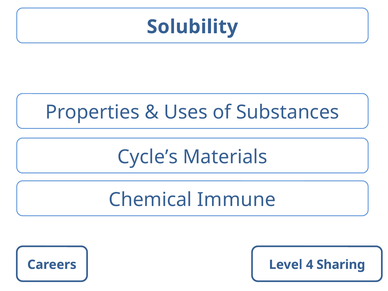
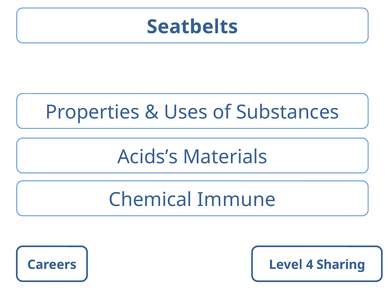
Solubility: Solubility -> Seatbelts
Cycle’s: Cycle’s -> Acids’s
